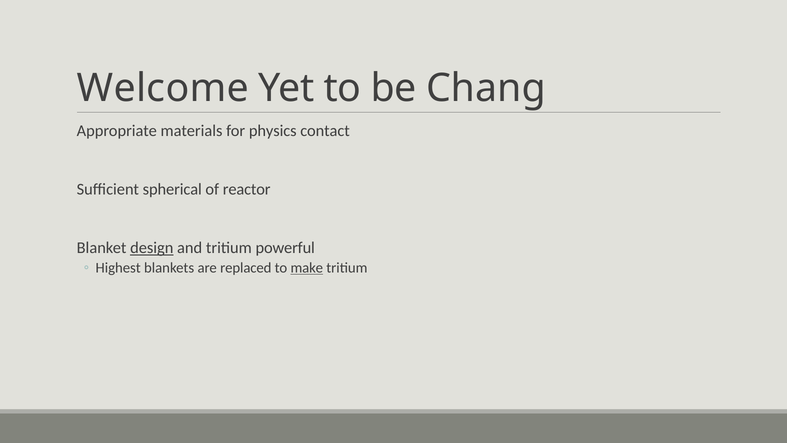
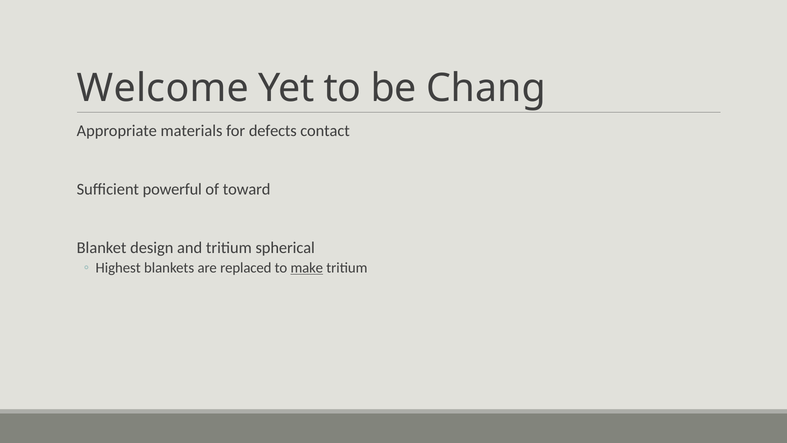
physics: physics -> defects
spherical: spherical -> powerful
reactor: reactor -> toward
design underline: present -> none
powerful: powerful -> spherical
